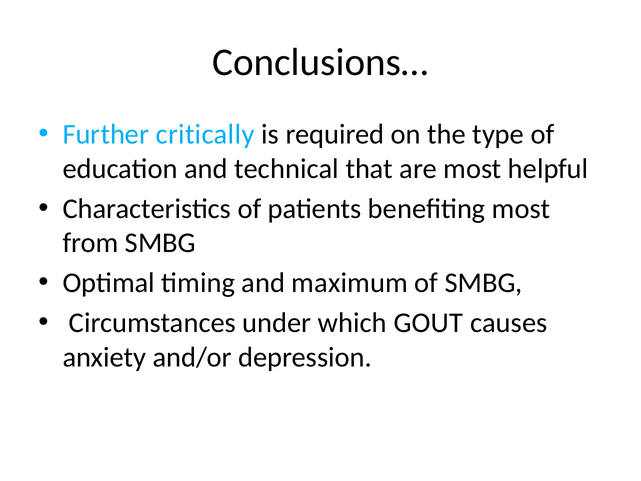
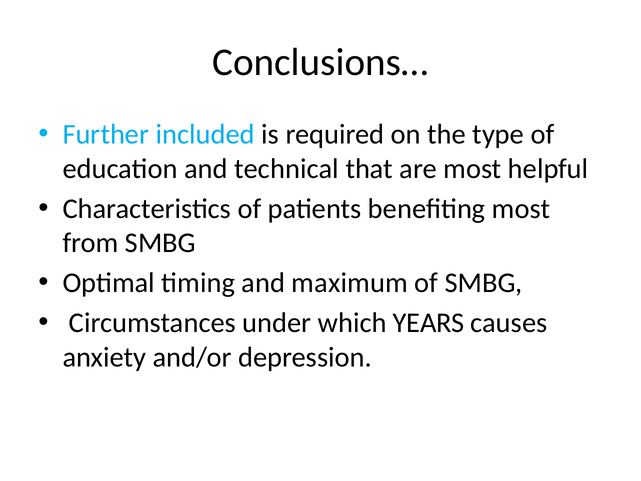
critically: critically -> included
GOUT: GOUT -> YEARS
